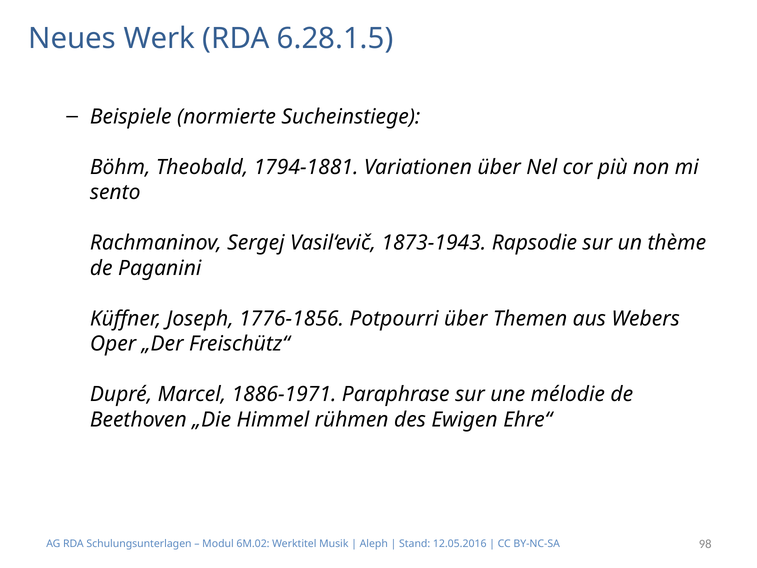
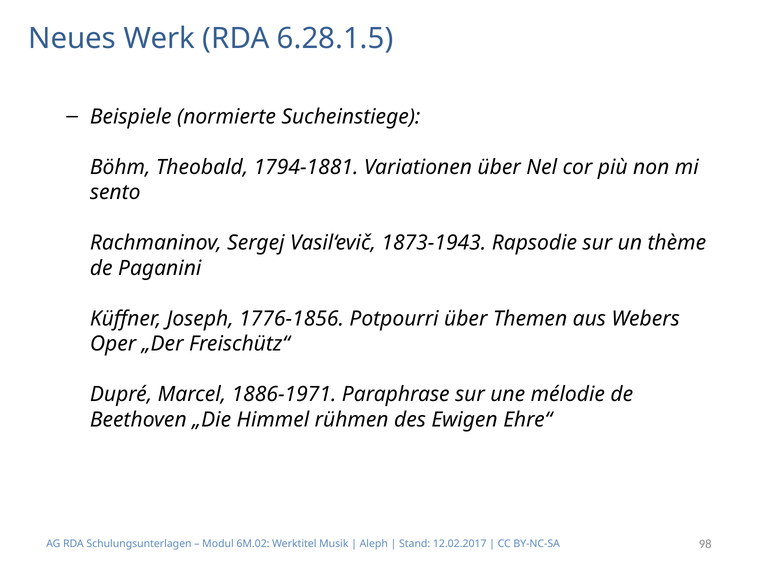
12.05.2016: 12.05.2016 -> 12.02.2017
